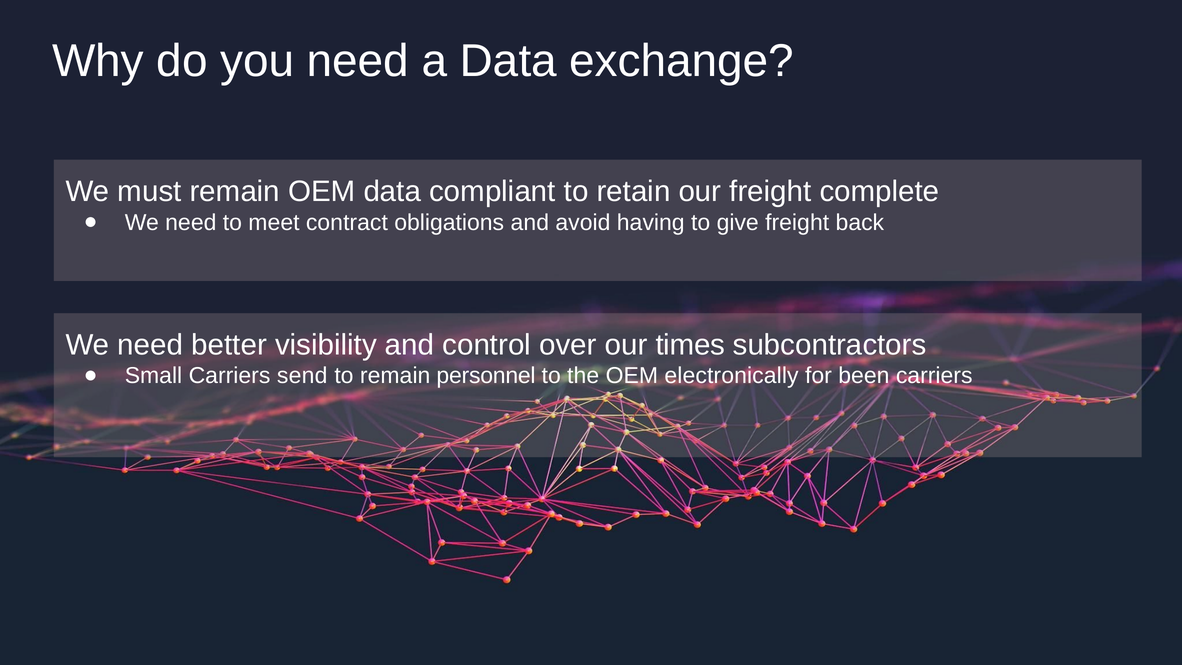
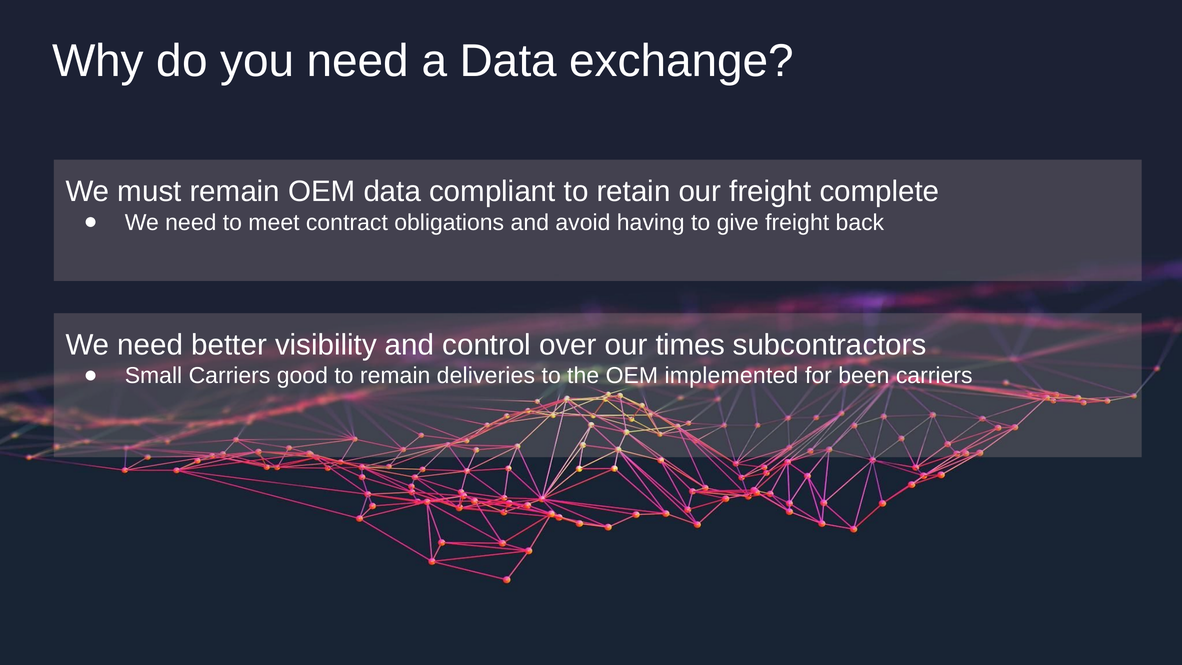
send: send -> good
personnel: personnel -> deliveries
electronically: electronically -> implemented
